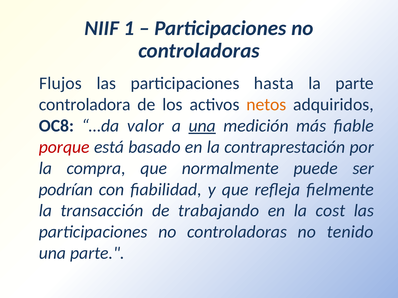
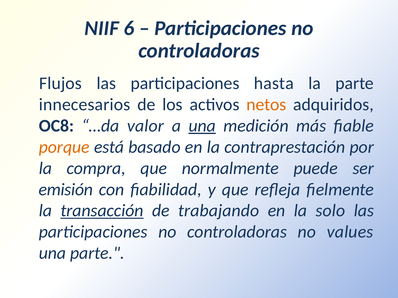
1: 1 -> 6
controladora: controladora -> innecesarios
porque colour: red -> orange
podrían: podrían -> emisión
transacción underline: none -> present
cost: cost -> solo
tenido: tenido -> values
